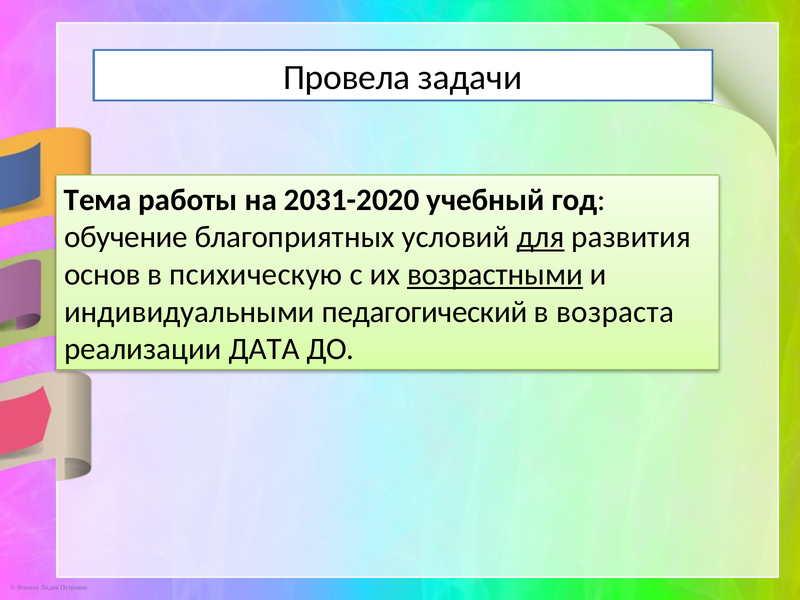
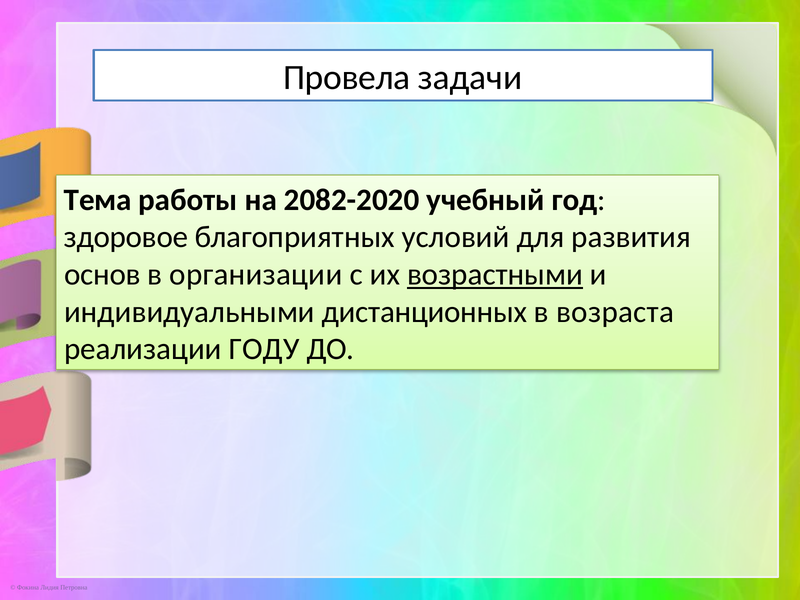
2031-2020: 2031-2020 -> 2082-2020
обучение: обучение -> здоровое
для underline: present -> none
психическую: психическую -> организации
педагогический: педагогический -> дистанционных
ДАТА: ДАТА -> ГОДУ
